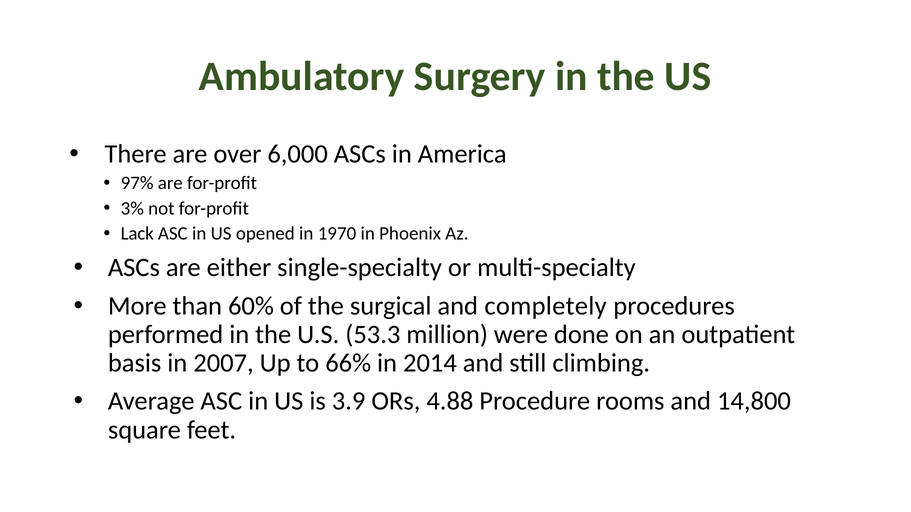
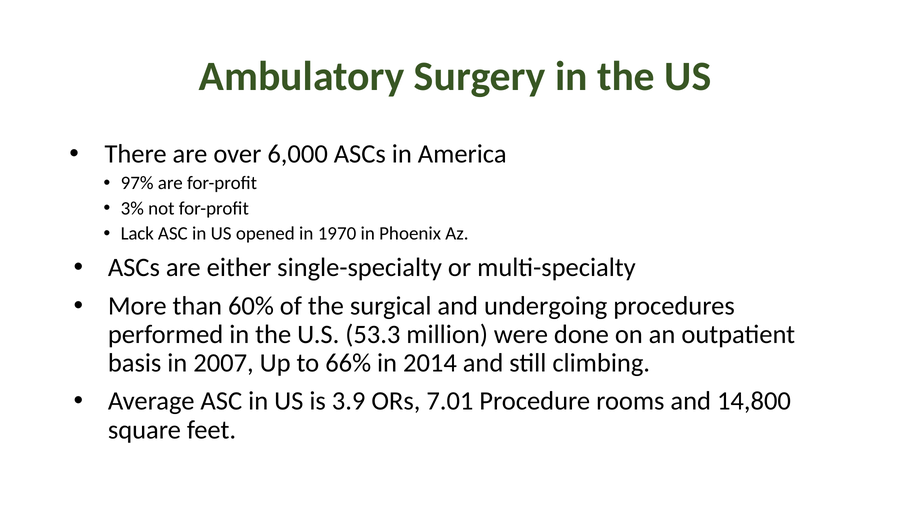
completely: completely -> undergoing
4.88: 4.88 -> 7.01
